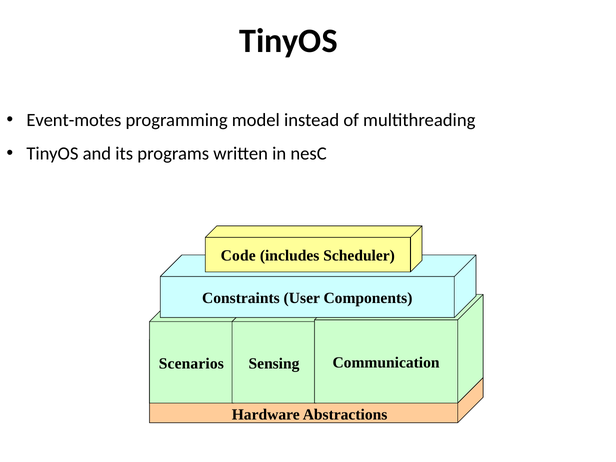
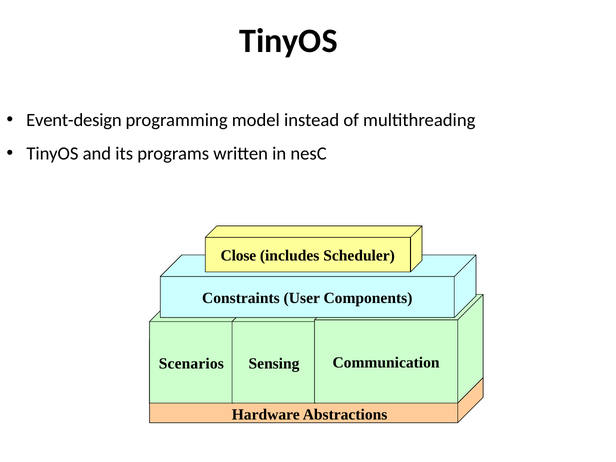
Event-motes: Event-motes -> Event-design
Code: Code -> Close
